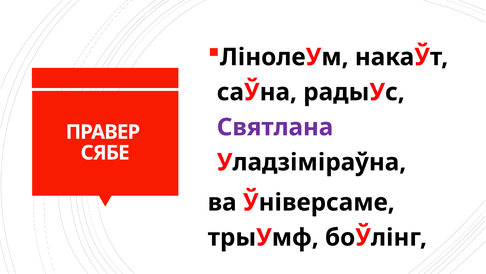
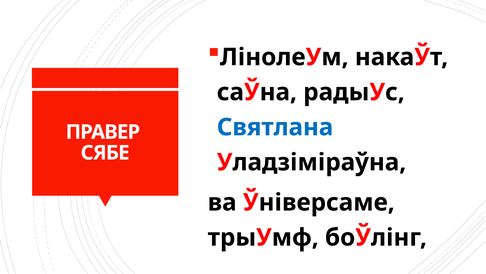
Святлана colour: purple -> blue
